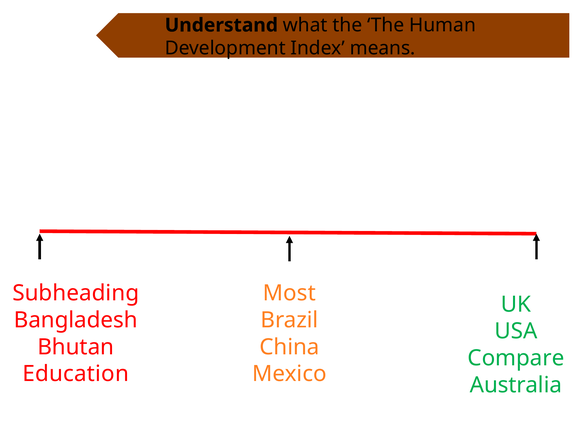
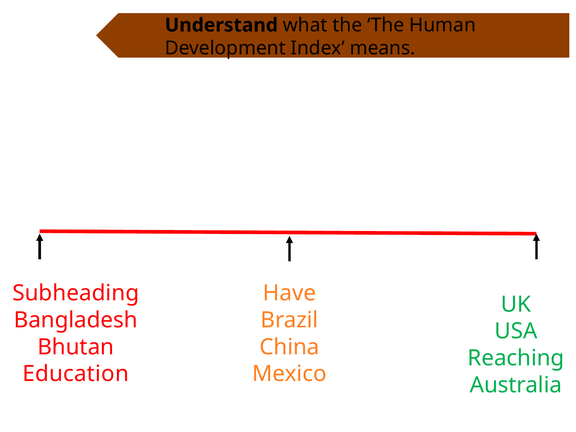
Most: Most -> Have
Compare: Compare -> Reaching
